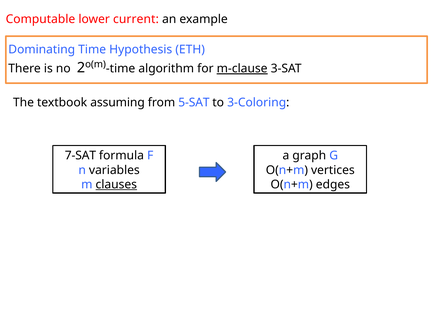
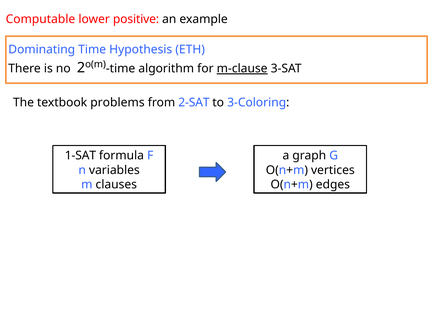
current: current -> positive
assuming: assuming -> problems
5-SAT: 5-SAT -> 2-SAT
7-SAT: 7-SAT -> 1-SAT
clauses underline: present -> none
